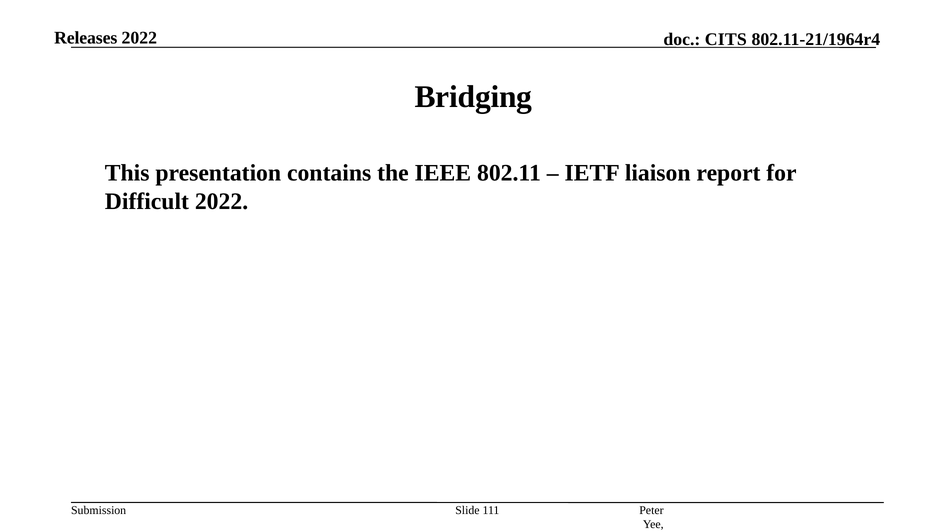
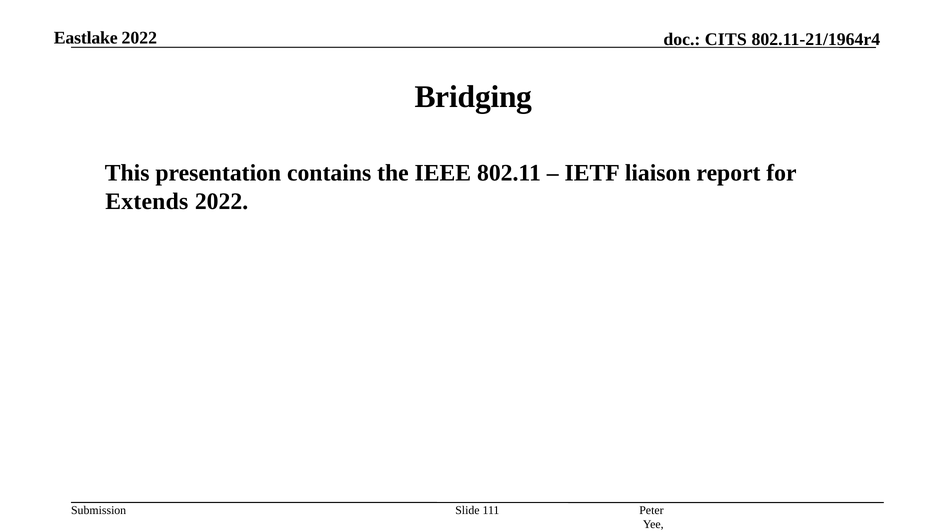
Releases: Releases -> Eastlake
Difficult: Difficult -> Extends
